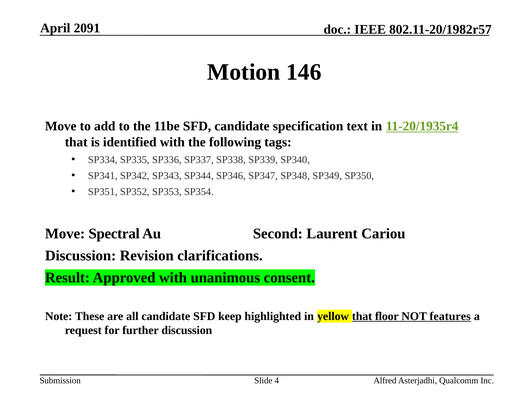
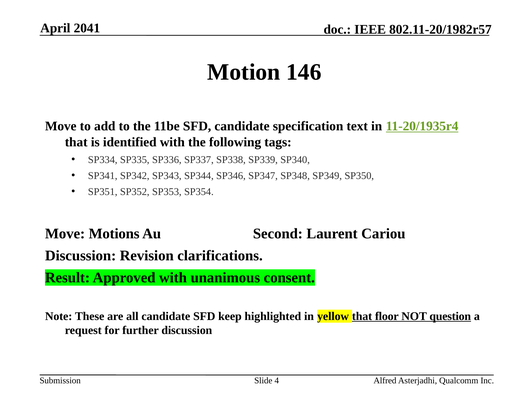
2091: 2091 -> 2041
Spectral: Spectral -> Motions
features: features -> question
